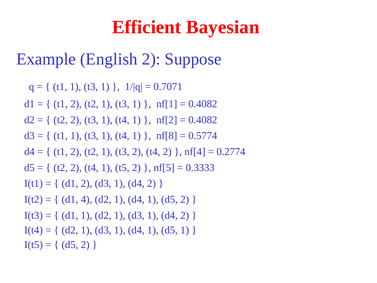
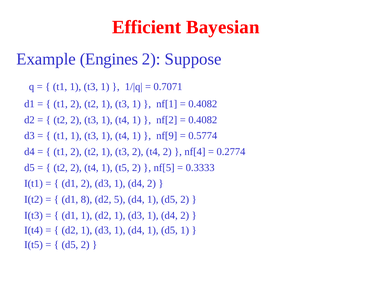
English: English -> Engines
nf[8: nf[8 -> nf[9
4: 4 -> 8
1 at (120, 199): 1 -> 5
